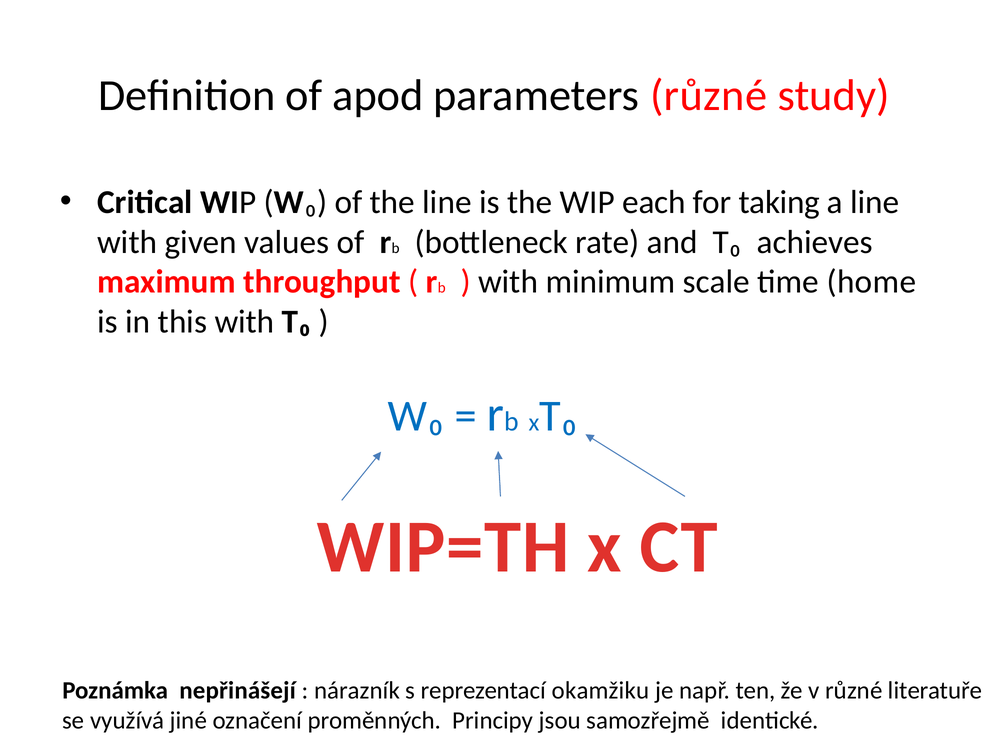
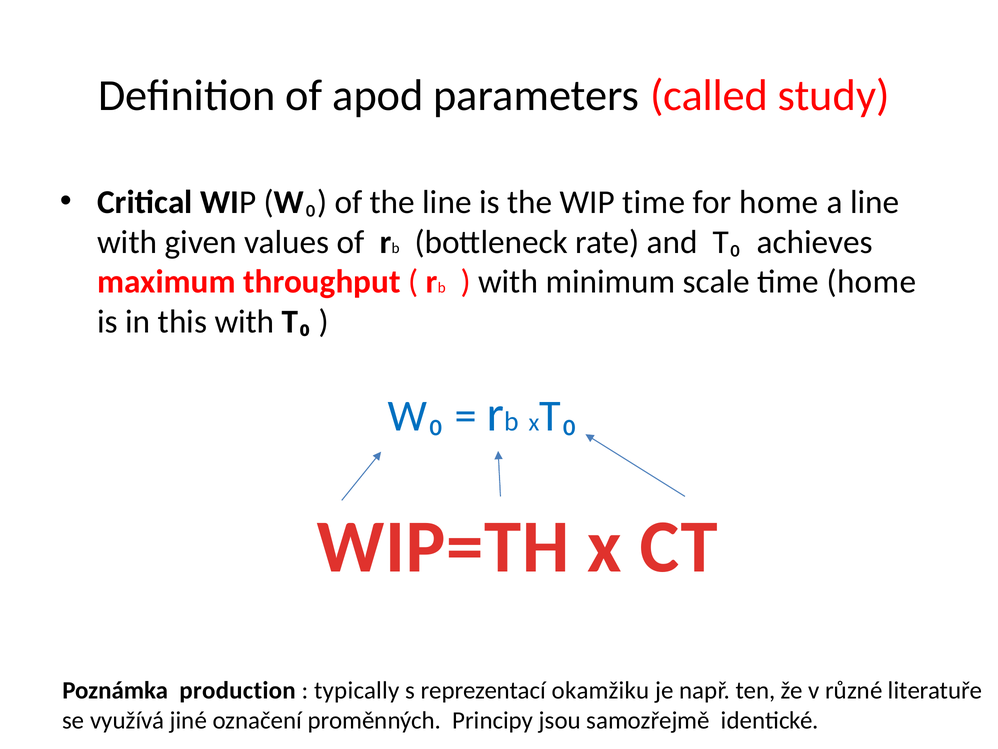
parameters různé: různé -> called
WIP each: each -> time
for taking: taking -> home
nepřinášejí: nepřinášejí -> production
nárazník: nárazník -> typically
